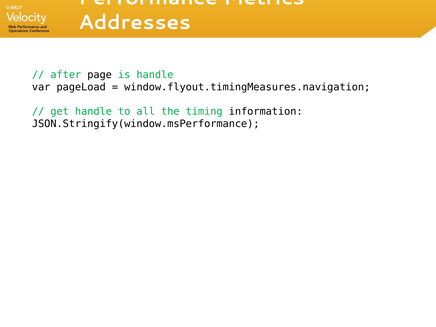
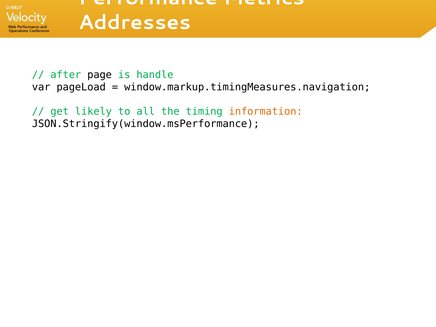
window.flyout.timingMeasures.navigation: window.flyout.timingMeasures.navigation -> window.markup.timingMeasures.navigation
get handle: handle -> likely
information colour: black -> orange
